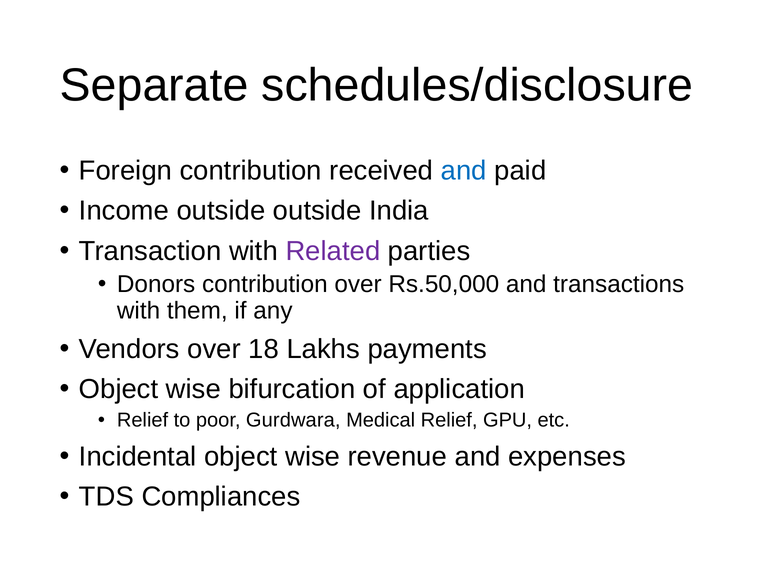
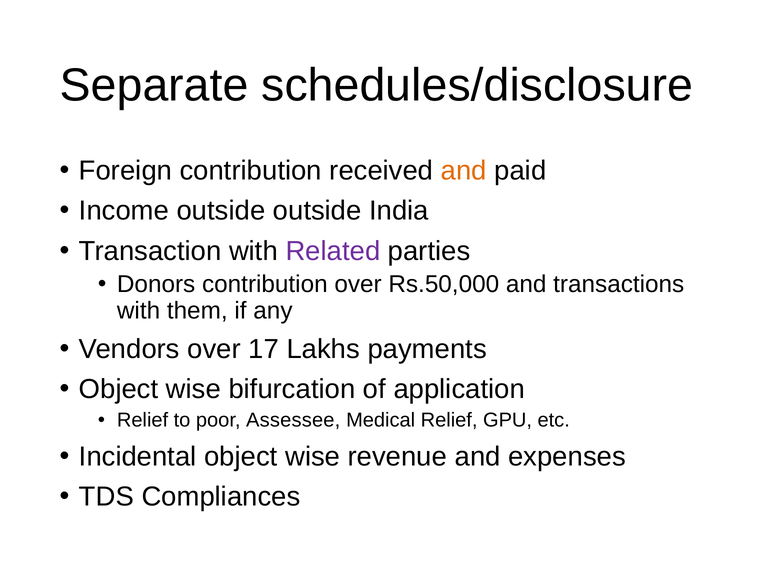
and at (464, 170) colour: blue -> orange
18: 18 -> 17
Gurdwara: Gurdwara -> Assessee
